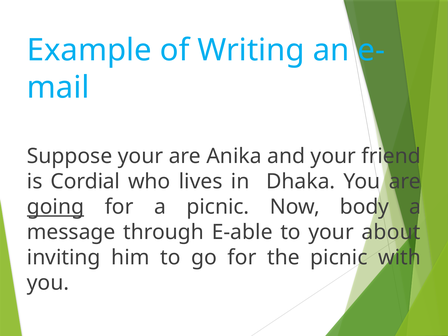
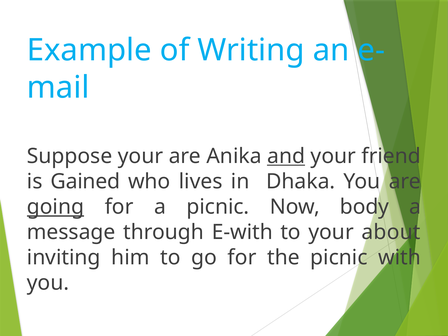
and underline: none -> present
Cordial: Cordial -> Gained
E-able: E-able -> E-with
